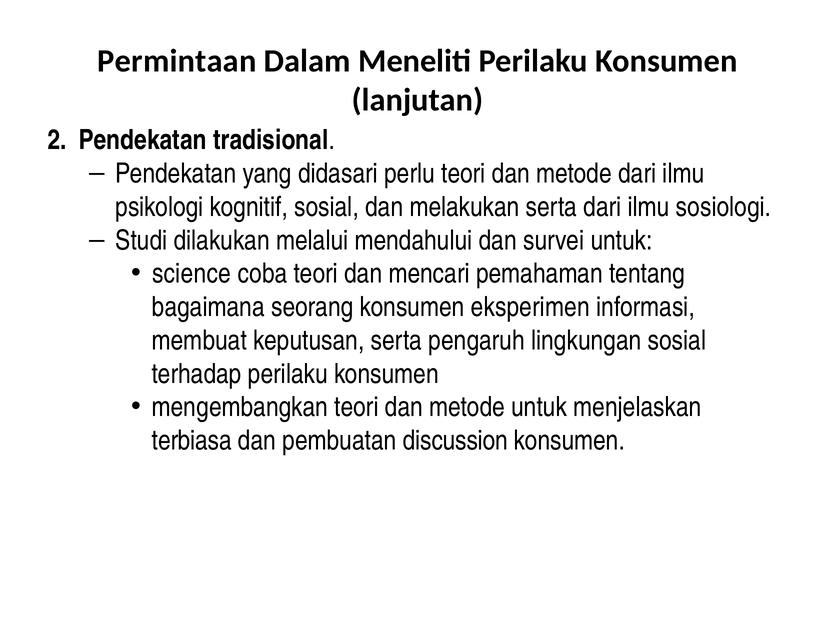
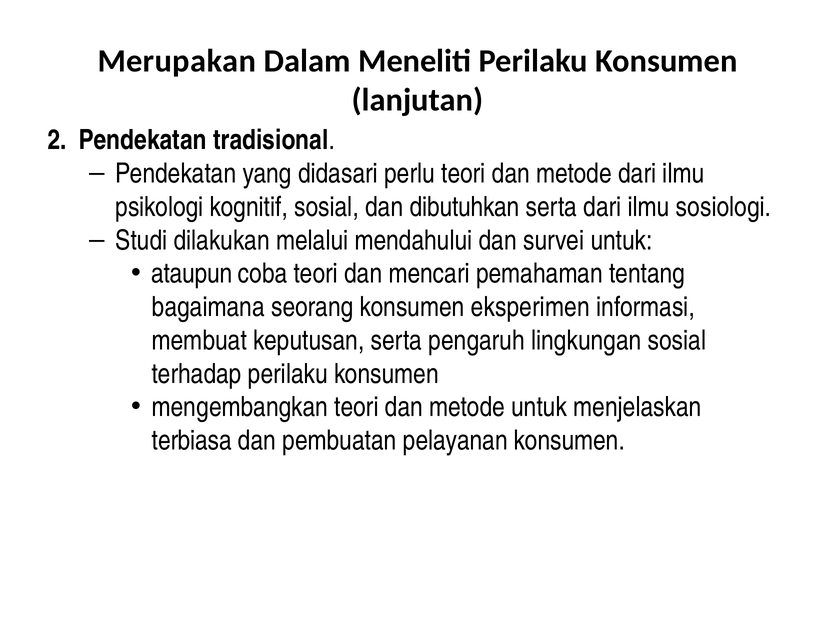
Permintaan: Permintaan -> Merupakan
melakukan: melakukan -> dibutuhkan
science: science -> ataupun
discussion: discussion -> pelayanan
